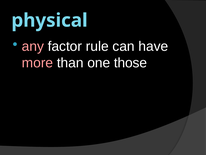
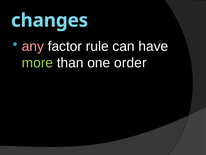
physical: physical -> changes
more colour: pink -> light green
those: those -> order
